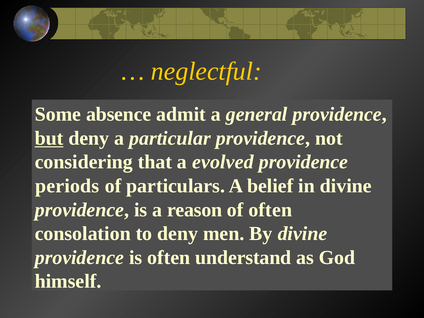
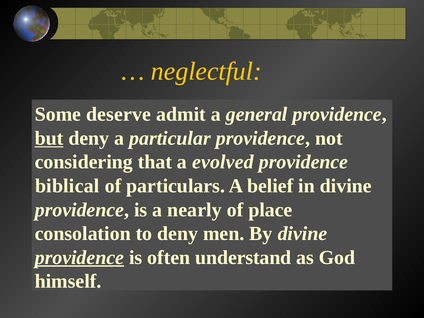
absence: absence -> deserve
periods: periods -> biblical
reason: reason -> nearly
of often: often -> place
providence at (79, 257) underline: none -> present
